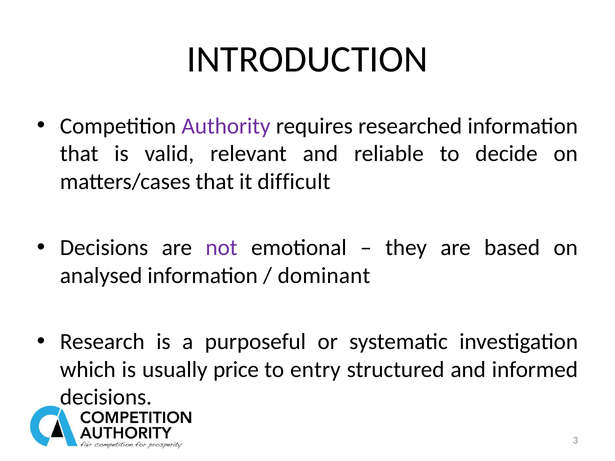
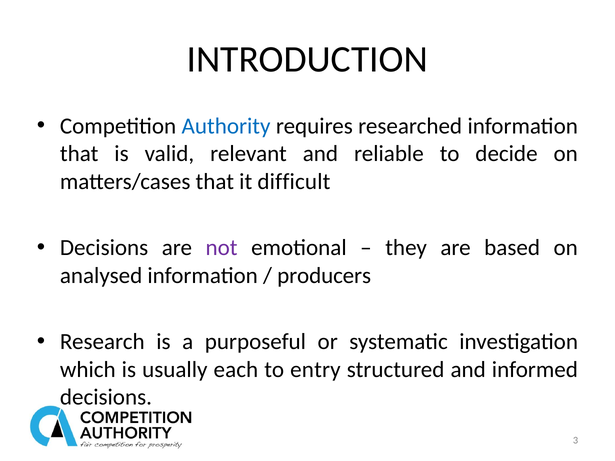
Authority colour: purple -> blue
dominant: dominant -> producers
price: price -> each
